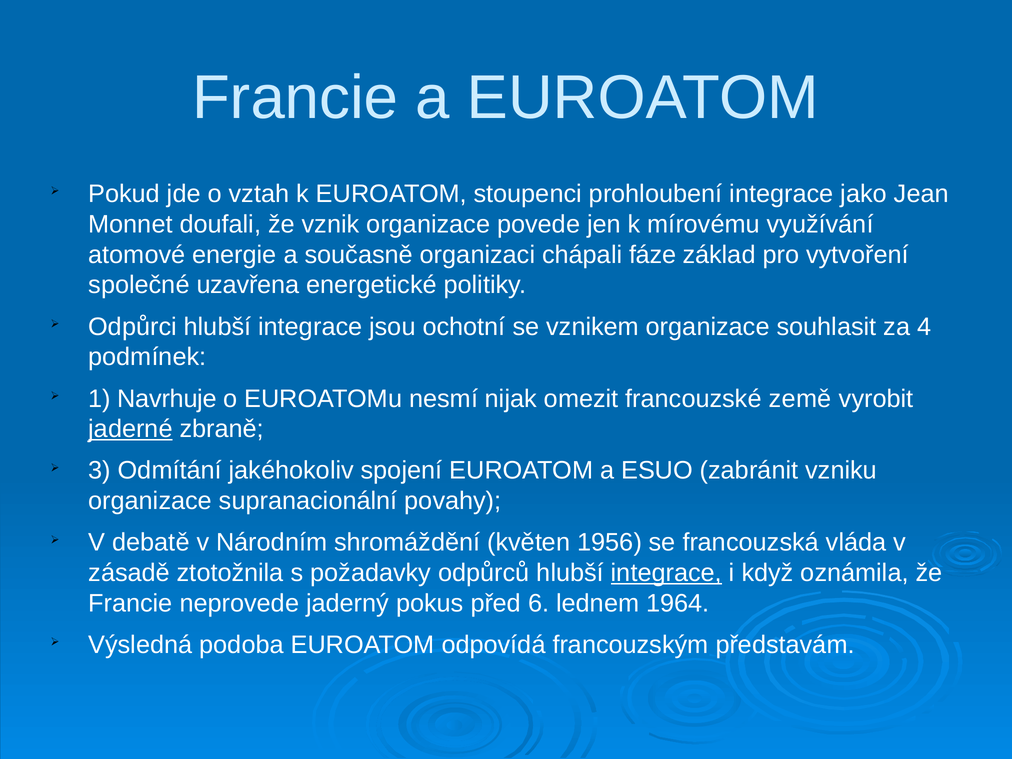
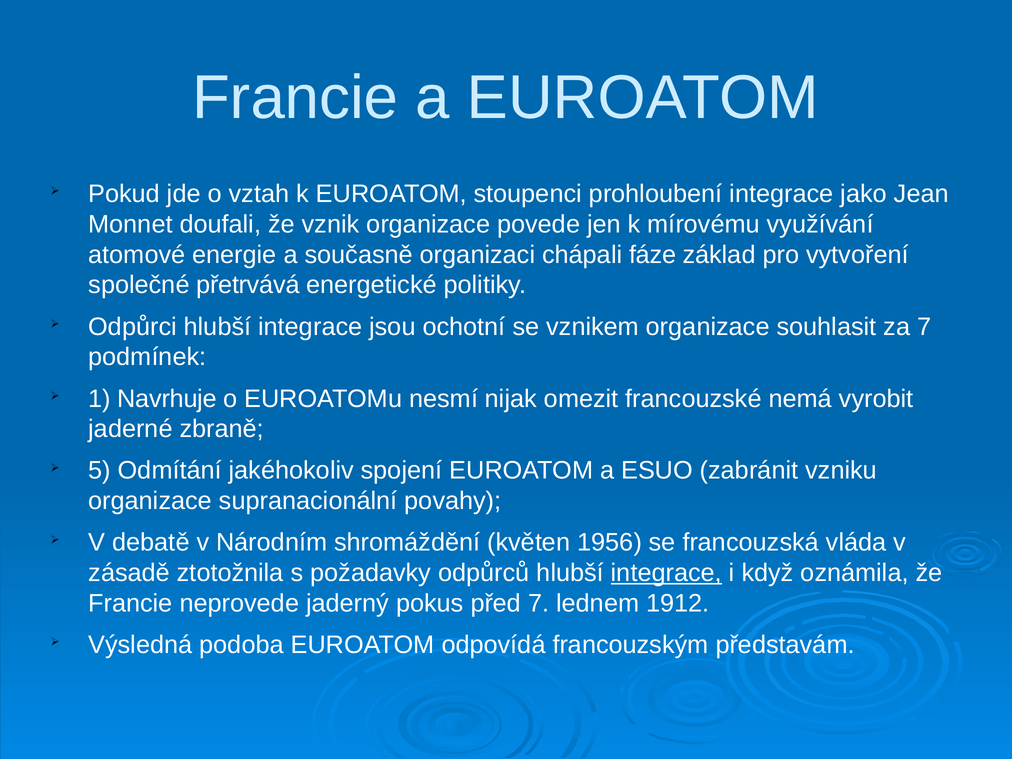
uzavřena: uzavřena -> přetrvává
za 4: 4 -> 7
země: země -> nemá
jaderné underline: present -> none
3: 3 -> 5
před 6: 6 -> 7
1964: 1964 -> 1912
